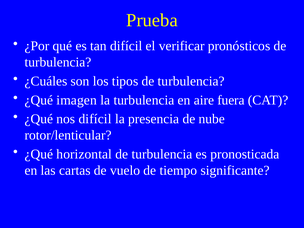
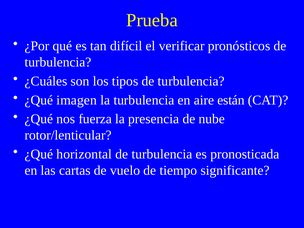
fuera: fuera -> están
nos difícil: difícil -> fuerza
